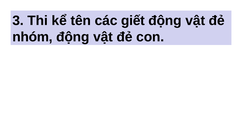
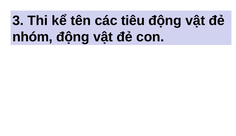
giết: giết -> tiêu
